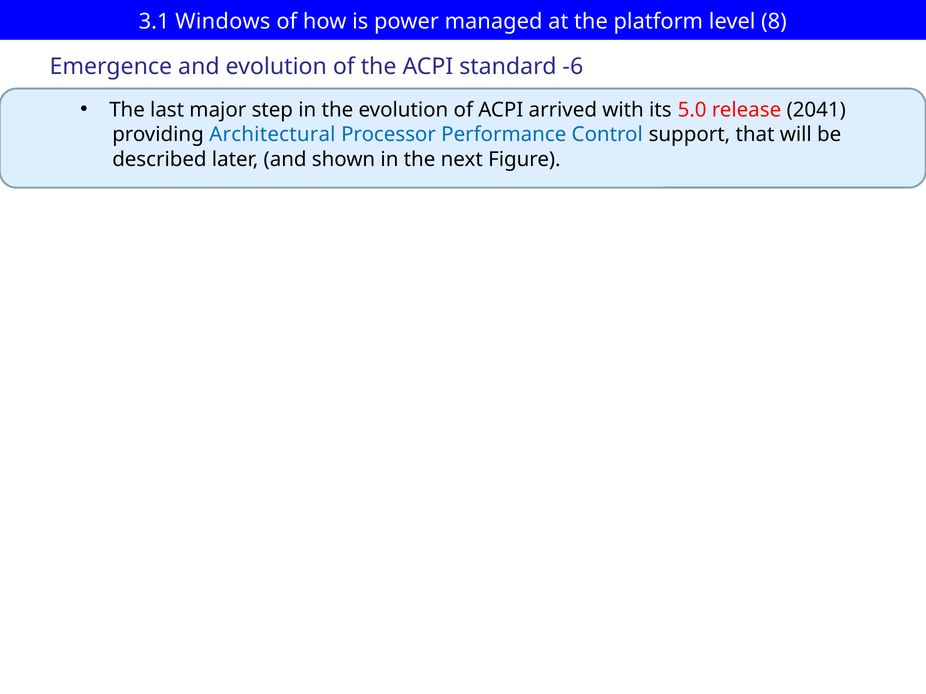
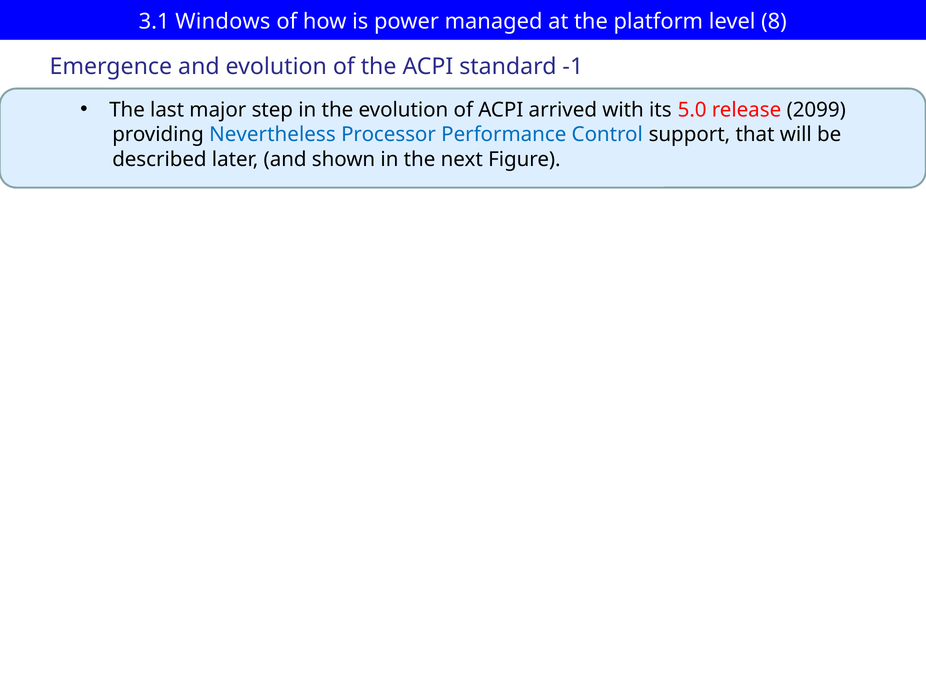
-6: -6 -> -1
2041: 2041 -> 2099
Architectural: Architectural -> Nevertheless
